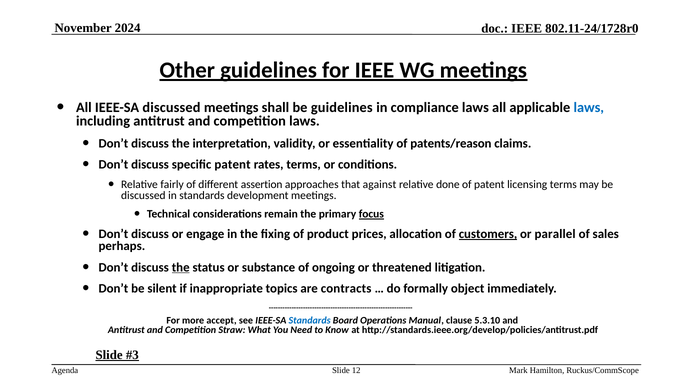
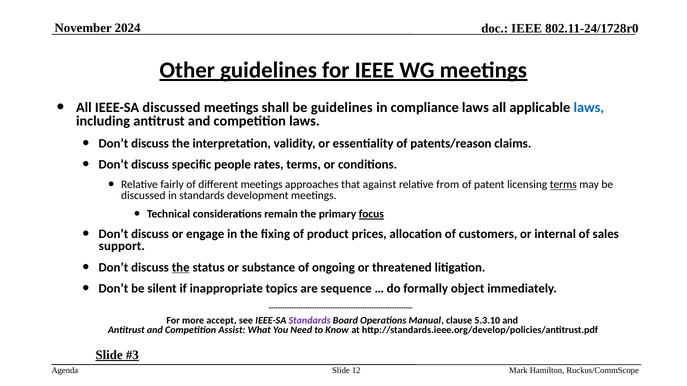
specific patent: patent -> people
different assertion: assertion -> meetings
done: done -> from
terms at (563, 185) underline: none -> present
customers underline: present -> none
parallel: parallel -> internal
perhaps: perhaps -> support
contracts: contracts -> sequence
Standards at (310, 321) colour: blue -> purple
Straw: Straw -> Assist
